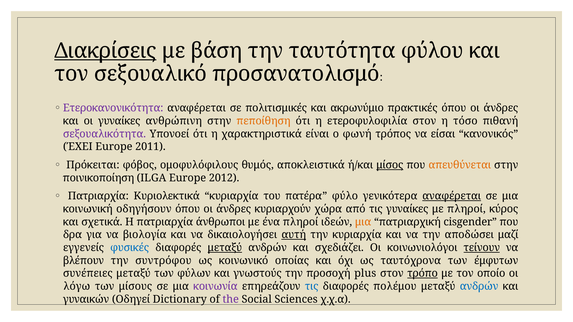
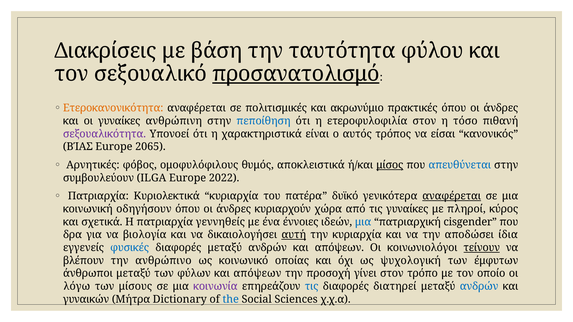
Διακρίσεις underline: present -> none
προσανατολισμό underline: none -> present
Ετεροκανονικότητα colour: purple -> orange
πεποίθηση colour: orange -> blue
φωνή: φωνή -> αυτός
ΈΧΕΙ: ΈΧΕΙ -> ΒΊΑΣ
2011: 2011 -> 2065
Πρόκειται: Πρόκειται -> Αρνητικές
απευθύνεται colour: orange -> blue
ποινικοποίηση: ποινικοποίηση -> συμβουλεύουν
2012: 2012 -> 2022
φύλο: φύλο -> δυϊκό
άνθρωποι: άνθρωποι -> γεννηθείς
ένα πληροί: πληροί -> έννοιες
μια at (363, 222) colour: orange -> blue
μαζί: μαζί -> ίδια
μεταξύ at (225, 248) underline: present -> none
ανδρών και σχεδιάζει: σχεδιάζει -> απόψεων
συντρόφου: συντρόφου -> ανθρώπινο
ταυτόχρονα: ταυτόχρονα -> ψυχολογική
συνέπειες: συνέπειες -> άνθρωποι
φύλων και γνωστούς: γνωστούς -> απόψεων
plus: plus -> γίνει
τρόπο underline: present -> none
πολέμου: πολέμου -> διατηρεί
Οδηγεί: Οδηγεί -> Μήτρα
the colour: purple -> blue
